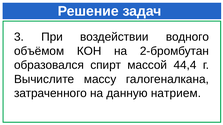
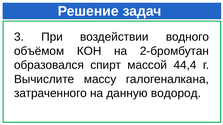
натрием: натрием -> водород
